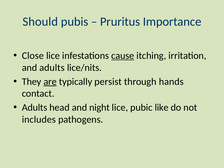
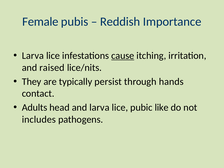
Should: Should -> Female
Pruritus: Pruritus -> Reddish
Close at (33, 56): Close -> Larva
and adults: adults -> raised
are underline: present -> none
and night: night -> larva
